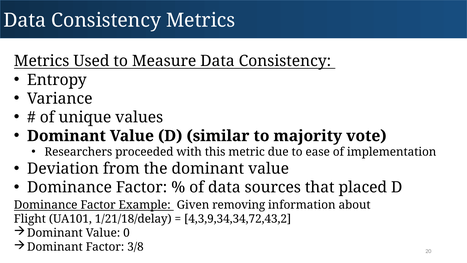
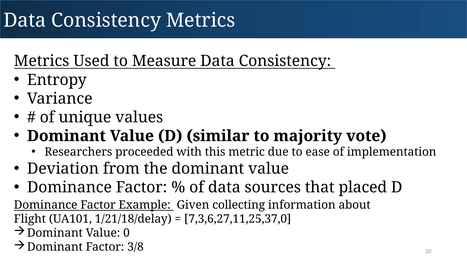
removing: removing -> collecting
4,3,9,34,34,72,43,2: 4,3,9,34,34,72,43,2 -> 7,3,6,27,11,25,37,0
